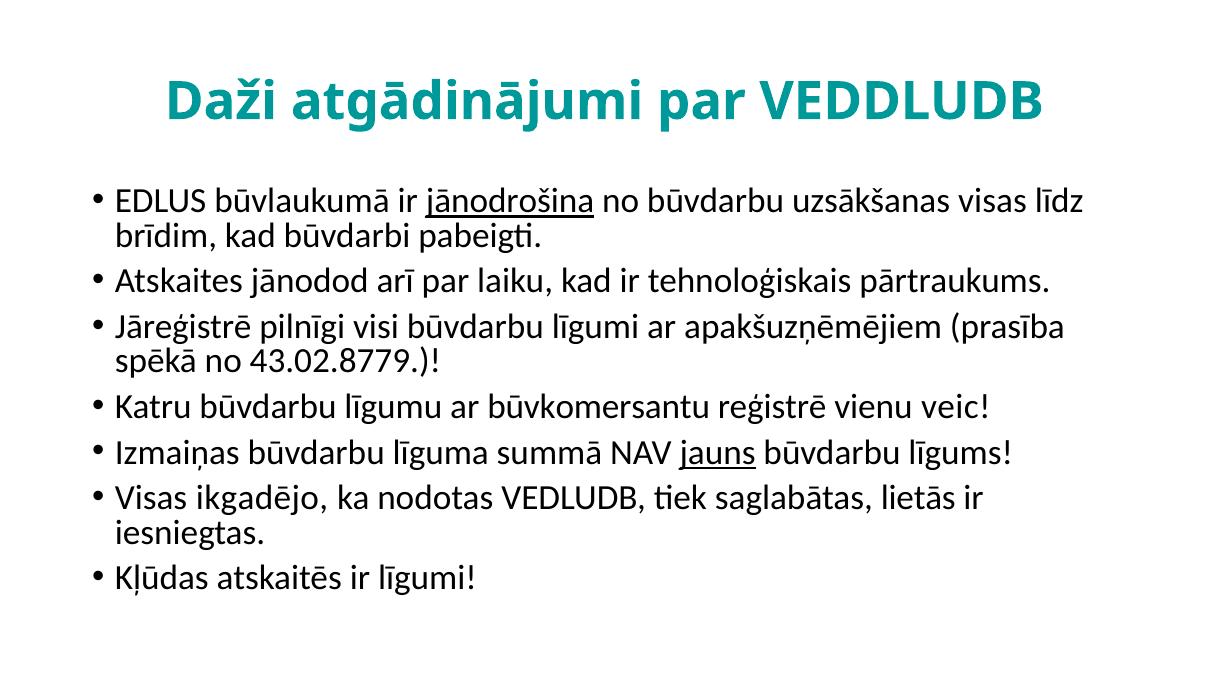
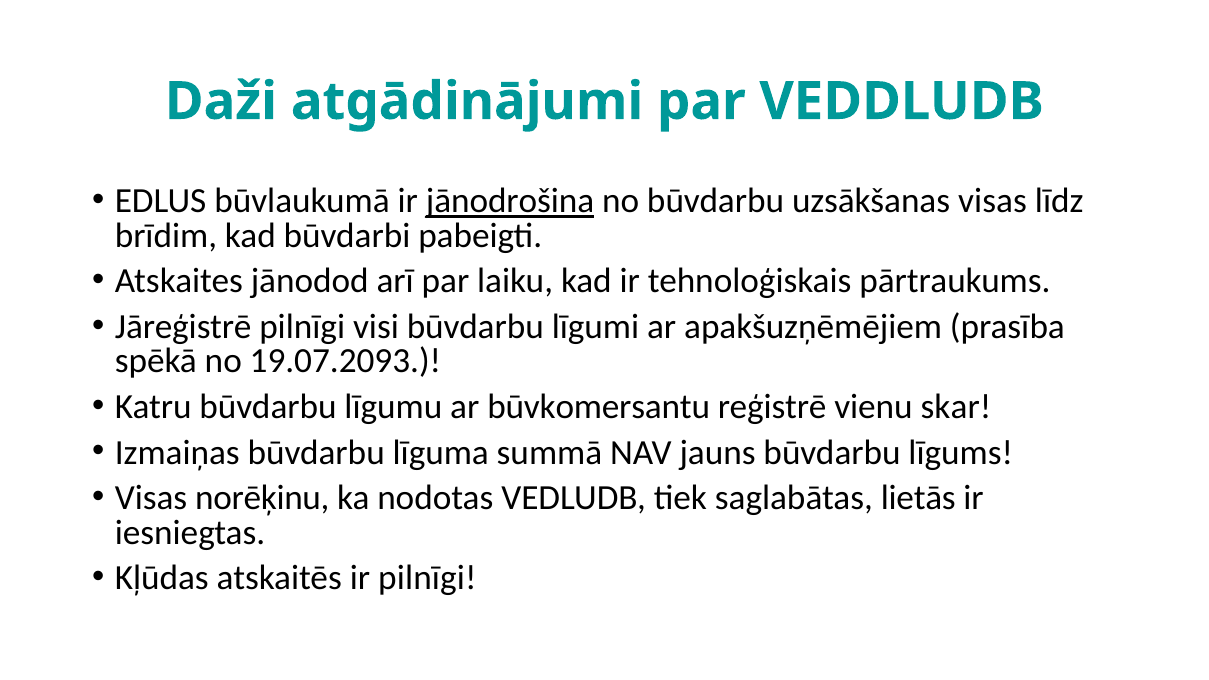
43.02.8779: 43.02.8779 -> 19.07.2093
veic: veic -> skar
jauns underline: present -> none
ikgadējo: ikgadējo -> norēķinu
ir līgumi: līgumi -> pilnīgi
